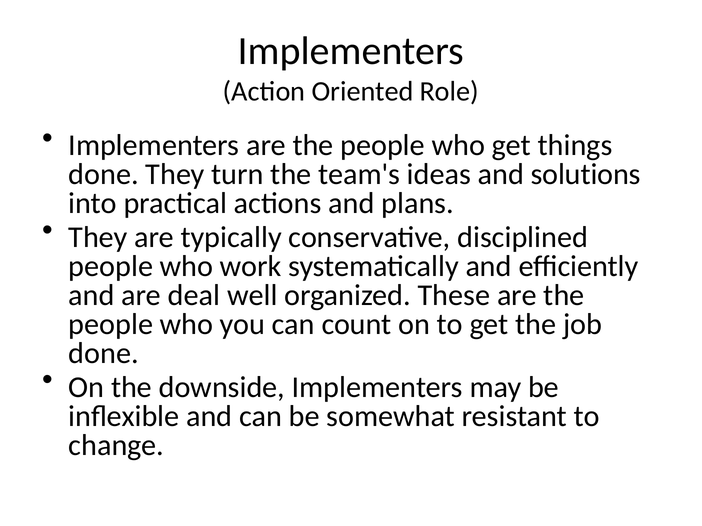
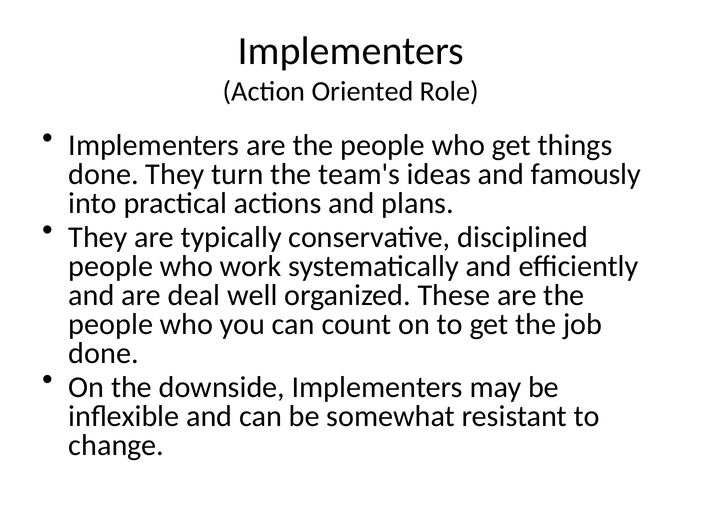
solutions: solutions -> famously
